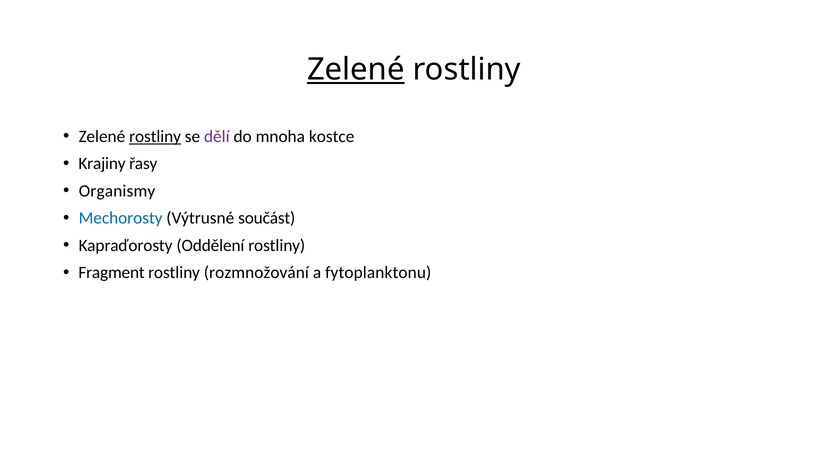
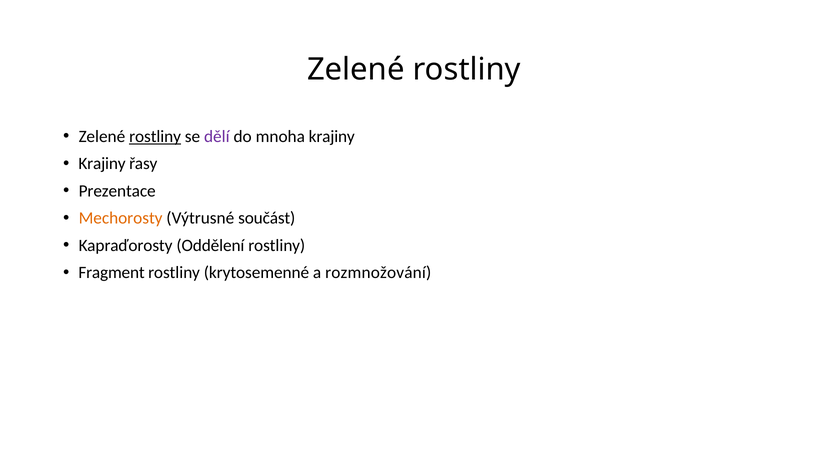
Zelené at (356, 70) underline: present -> none
mnoha kostce: kostce -> krajiny
Organismy: Organismy -> Prezentace
Mechorosty colour: blue -> orange
rozmnožování: rozmnožování -> krytosemenné
fytoplanktonu: fytoplanktonu -> rozmnožování
